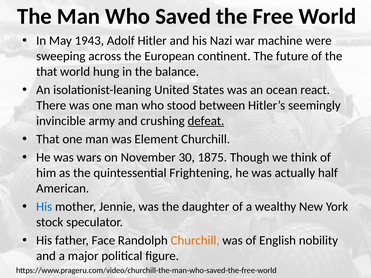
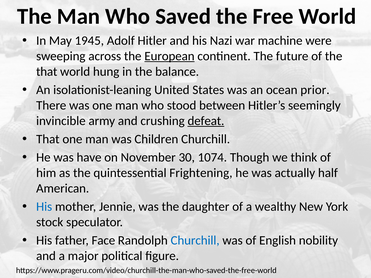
1943: 1943 -> 1945
European underline: none -> present
react: react -> prior
Element: Element -> Children
wars: wars -> have
1875: 1875 -> 1074
Churchill at (195, 241) colour: orange -> blue
